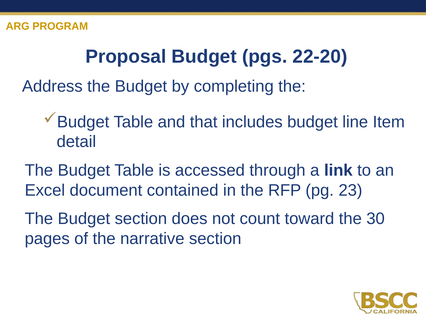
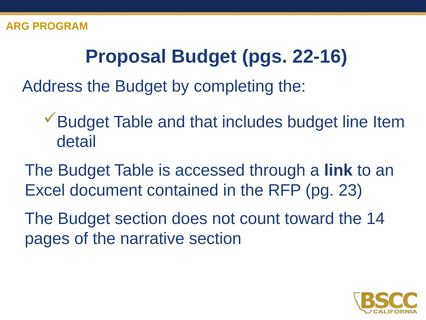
22-20: 22-20 -> 22-16
30: 30 -> 14
